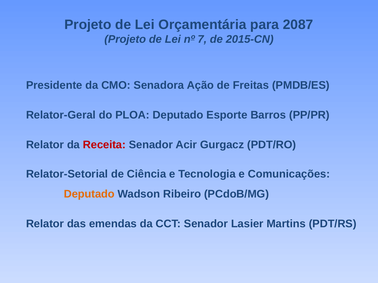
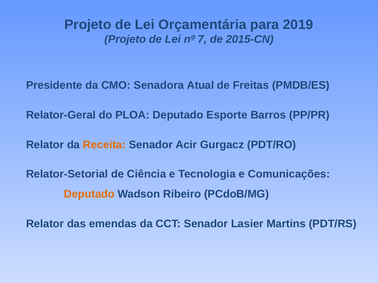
2087: 2087 -> 2019
Ação: Ação -> Atual
Receita colour: red -> orange
